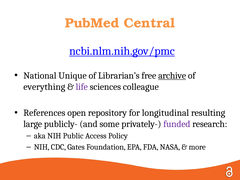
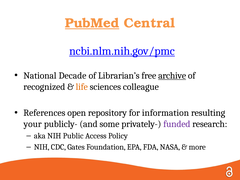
PubMed underline: none -> present
Unique: Unique -> Decade
everything: everything -> recognized
life colour: purple -> orange
longitudinal: longitudinal -> information
large: large -> your
